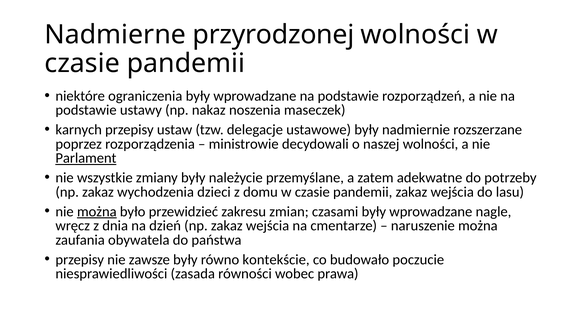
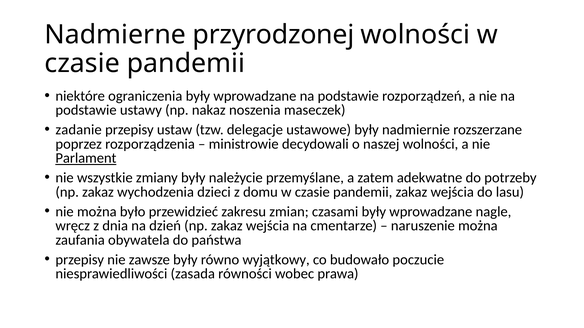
karnych: karnych -> zadanie
można at (97, 212) underline: present -> none
kontekście: kontekście -> wyjątkowy
